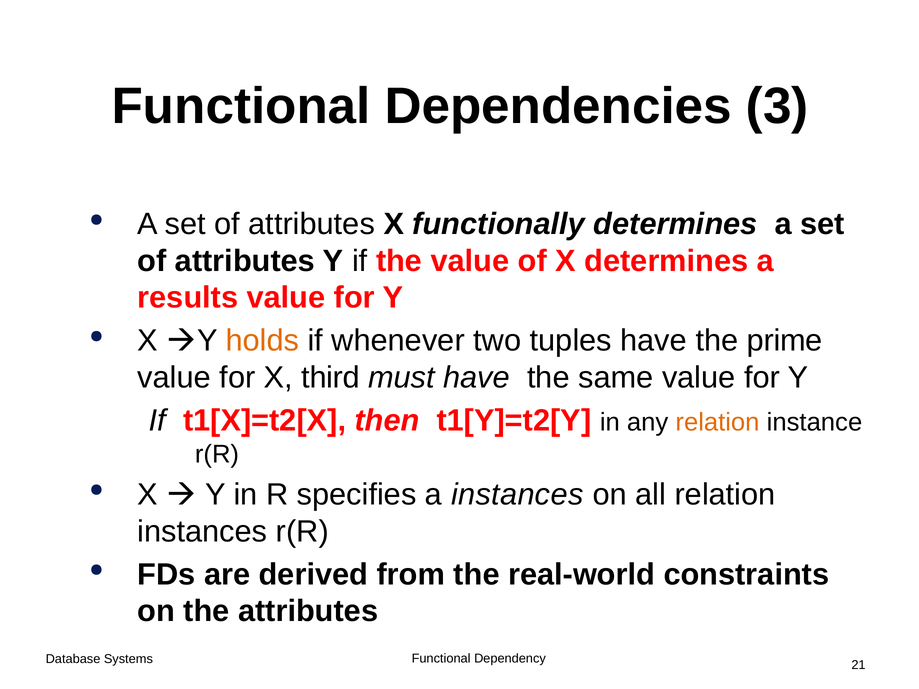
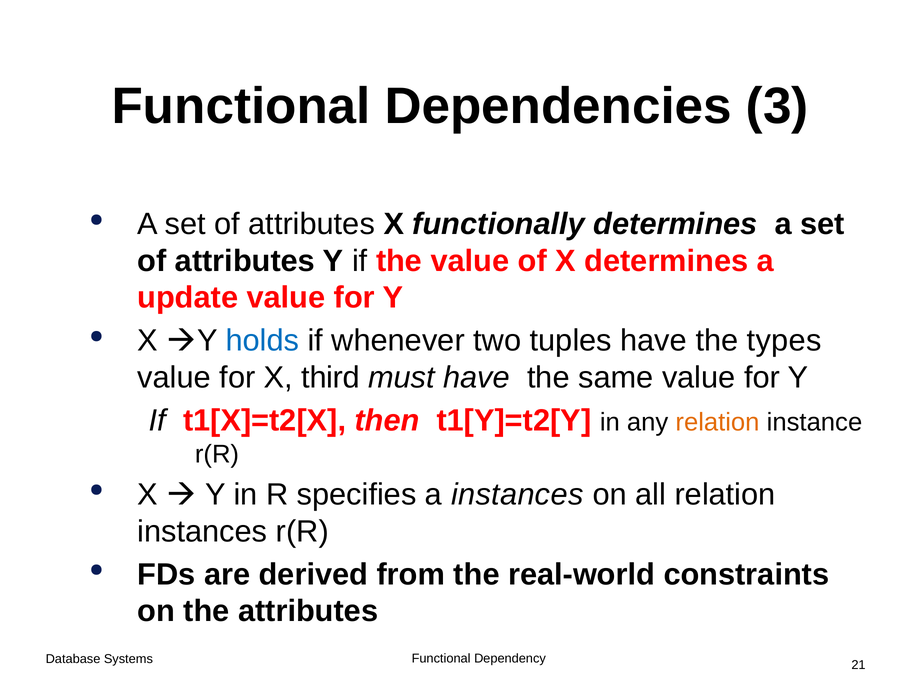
results: results -> update
holds colour: orange -> blue
prime: prime -> types
